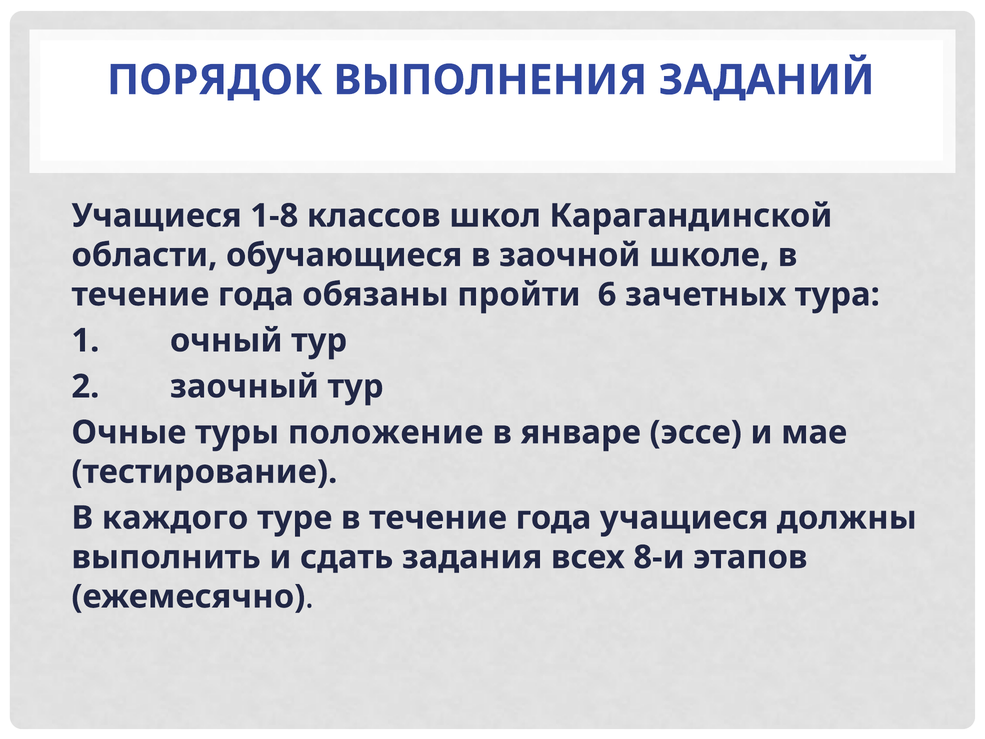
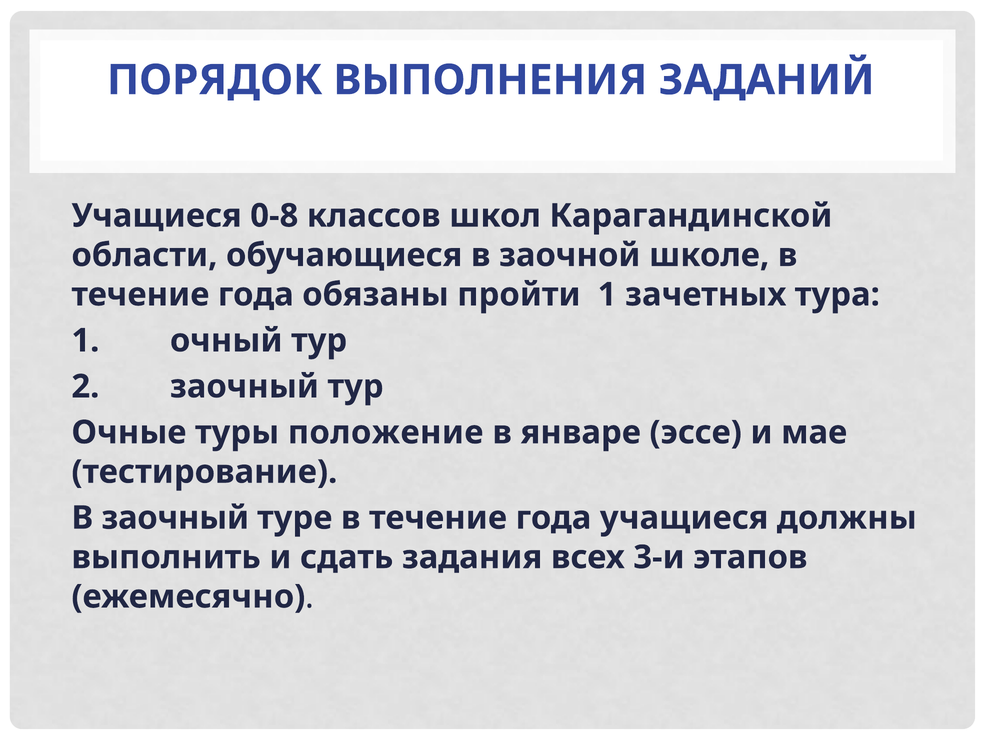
1-8: 1-8 -> 0-8
пройти 6: 6 -> 1
В каждого: каждого -> заочный
8-и: 8-и -> 3-и
